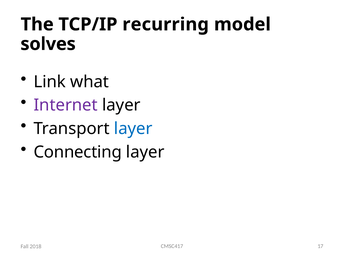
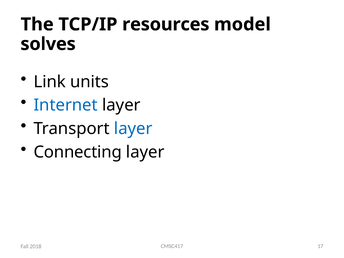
recurring: recurring -> resources
what: what -> units
Internet colour: purple -> blue
